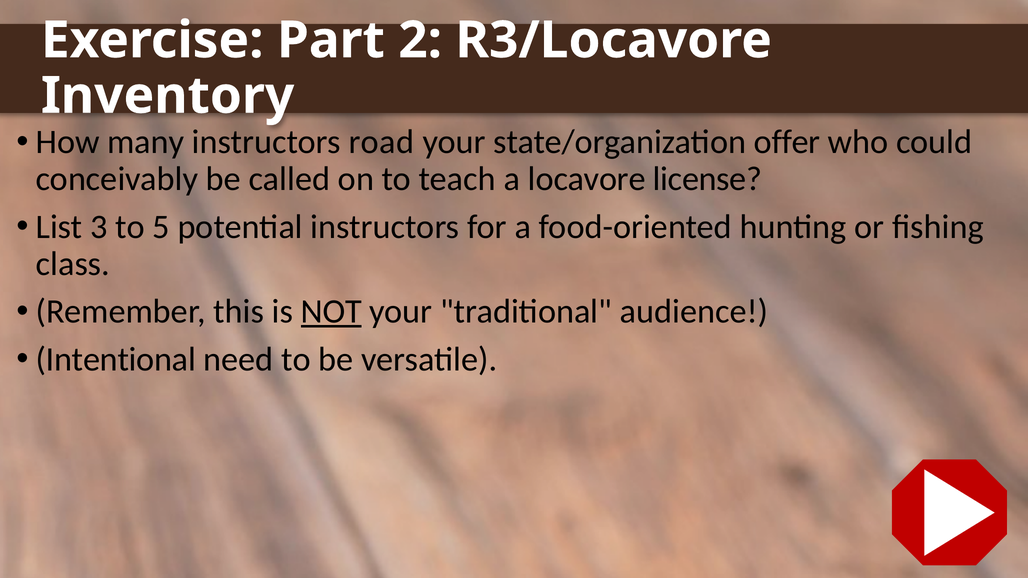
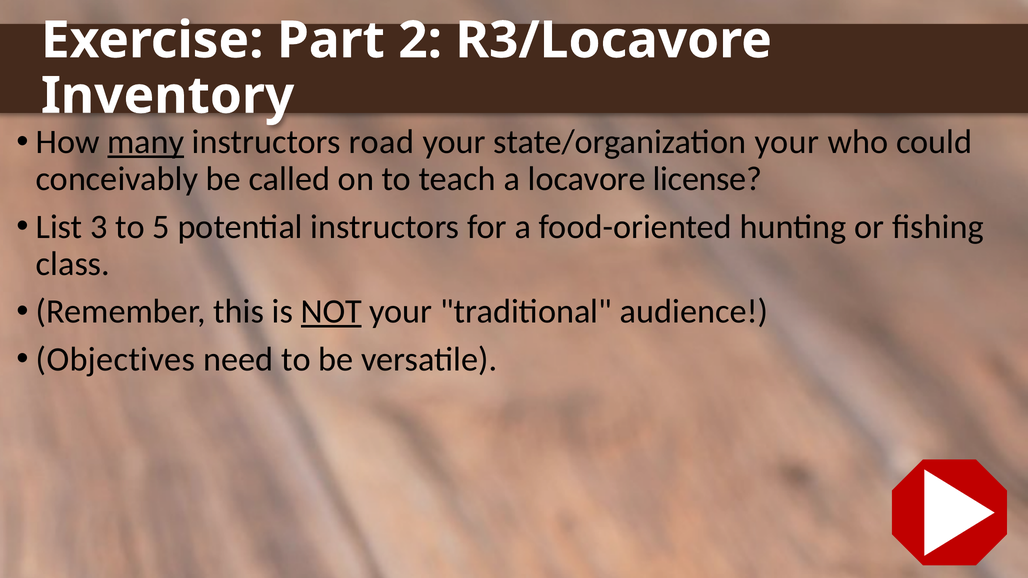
many underline: none -> present
state/organization offer: offer -> your
Intentional: Intentional -> Objectives
